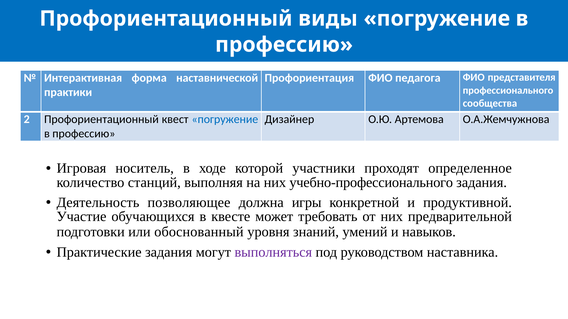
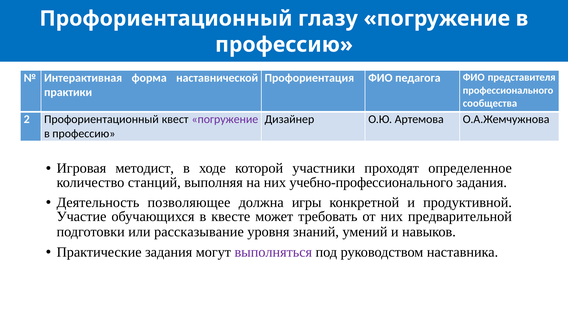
виды: виды -> глазу
погружение at (225, 119) colour: blue -> purple
носитель: носитель -> методист
обоснованный: обоснованный -> рассказывание
